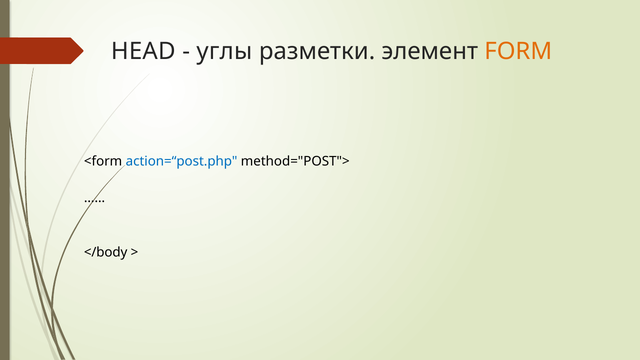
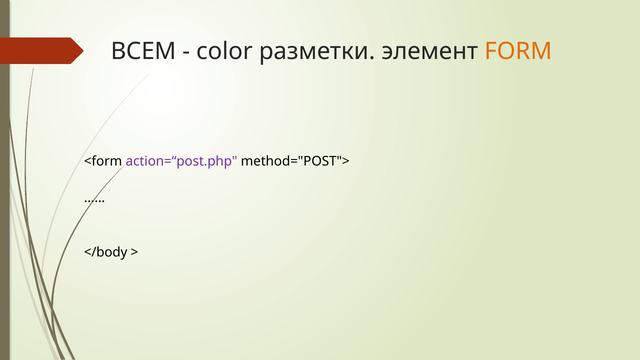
HEAD: HEAD -> ВСЕМ
углы: углы -> color
action=“post.php colour: blue -> purple
